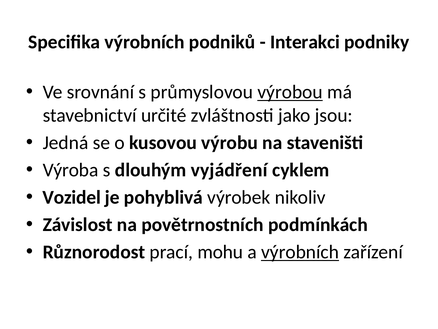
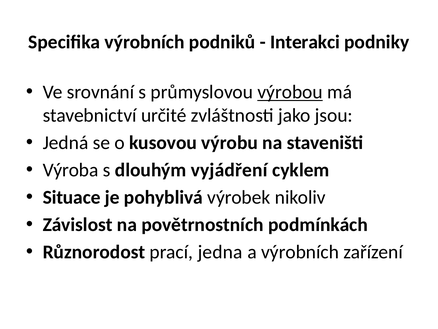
Vozidel: Vozidel -> Situace
mohu: mohu -> jedna
výrobních at (300, 252) underline: present -> none
